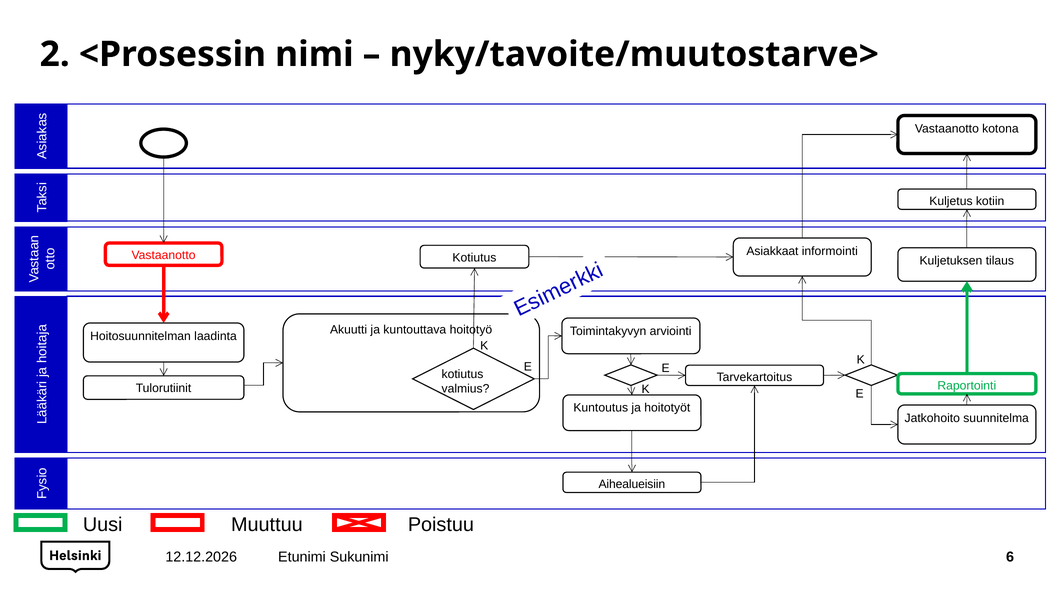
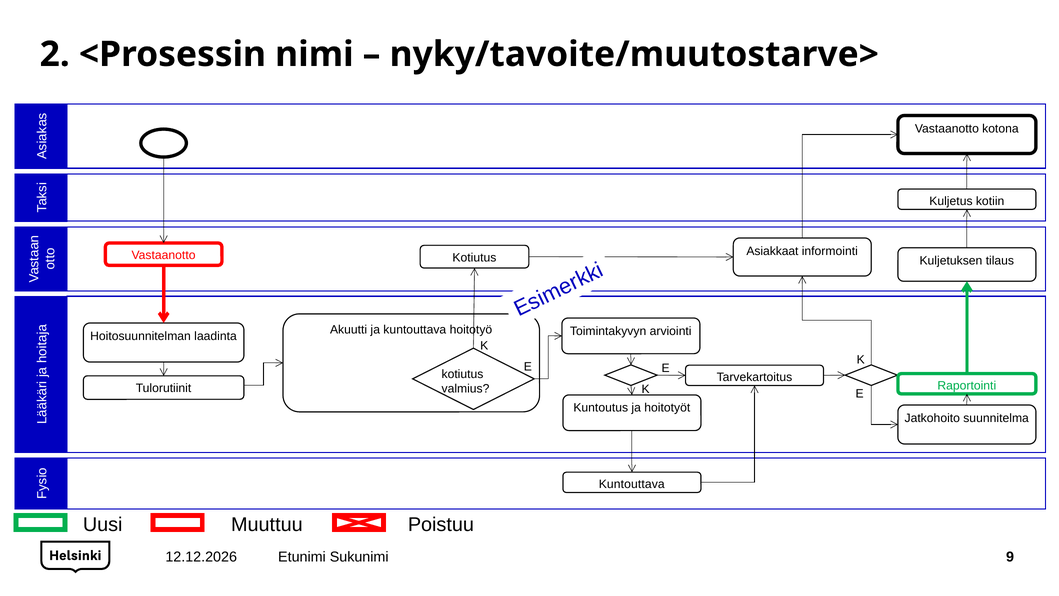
Aihealueisiin at (632, 484): Aihealueisiin -> Kuntouttava
6: 6 -> 9
